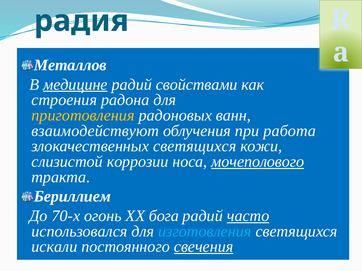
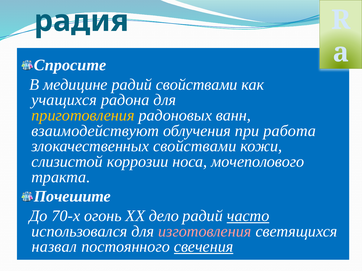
Металлов: Металлов -> Спросите
медицине underline: present -> none
строения: строения -> учащихся
злокачественных светящихся: светящихся -> свойствами
мочеполового underline: present -> none
Бериллием: Бериллием -> Почешите
бога: бога -> дело
изготовления colour: light blue -> pink
искали: искали -> назвал
